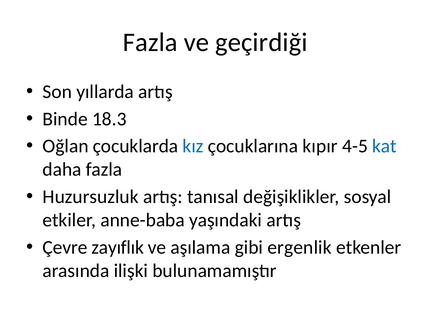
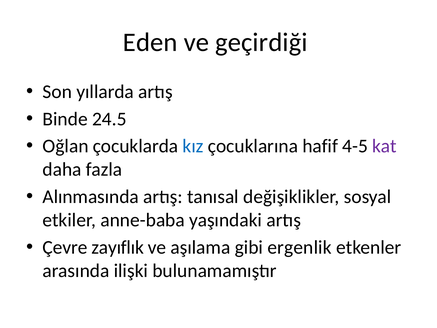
Fazla at (150, 42): Fazla -> Eden
18.3: 18.3 -> 24.5
kıpır: kıpır -> hafif
kat colour: blue -> purple
Huzursuzluk: Huzursuzluk -> Alınmasında
